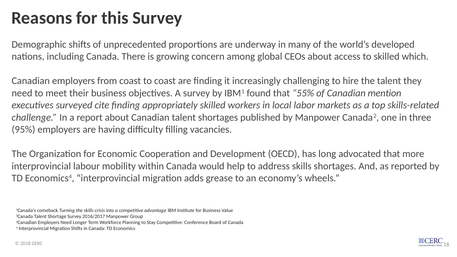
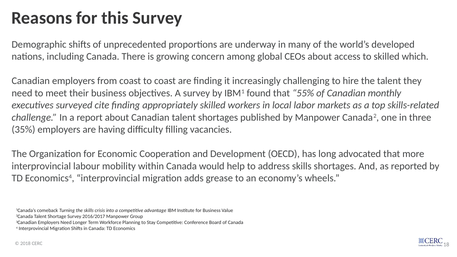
mention: mention -> monthly
95%: 95% -> 35%
